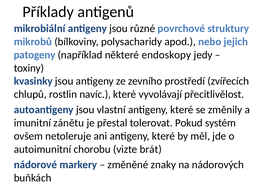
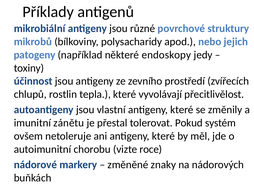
kvasinky: kvasinky -> účinnost
navíc: navíc -> tepla
brát: brát -> roce
